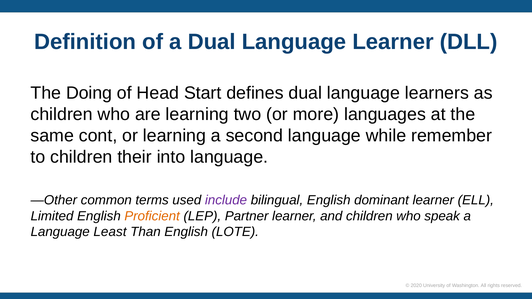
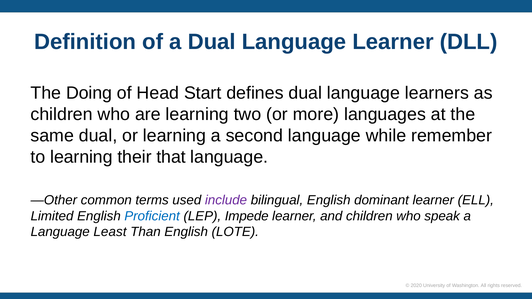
same cont: cont -> dual
to children: children -> learning
into: into -> that
Proficient colour: orange -> blue
Partner: Partner -> Impede
